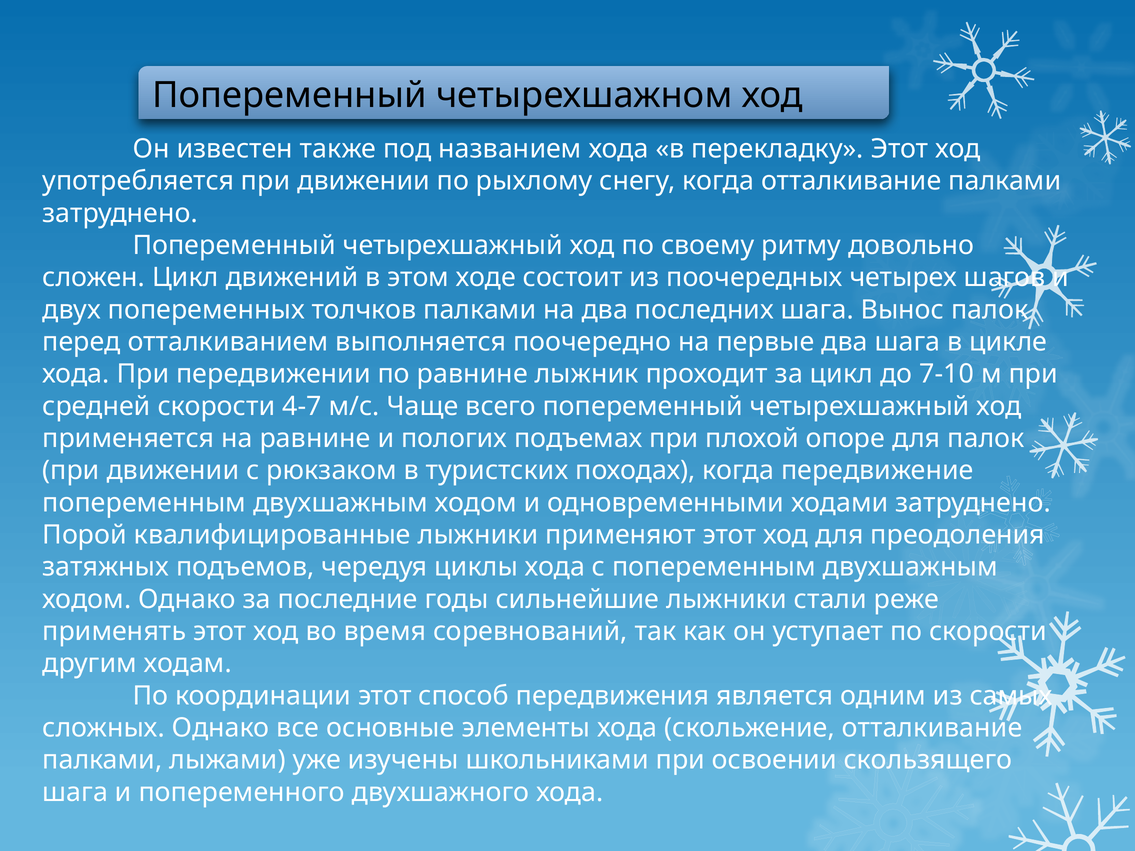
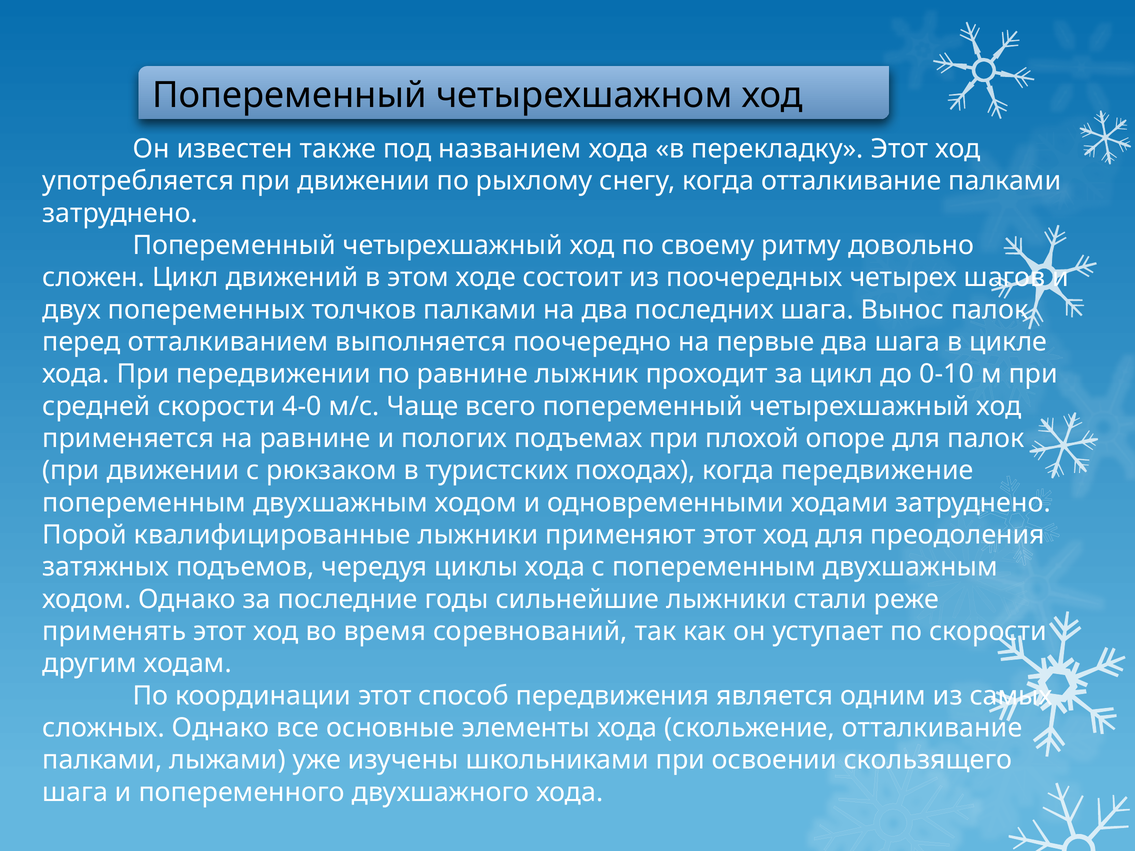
7-10: 7-10 -> 0-10
4-7: 4-7 -> 4-0
